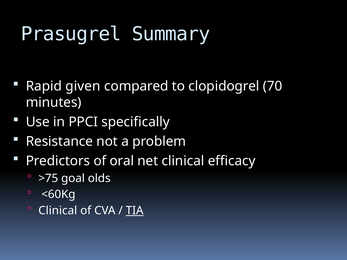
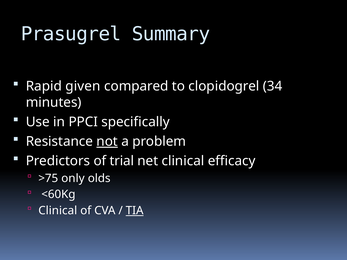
70: 70 -> 34
not underline: none -> present
oral: oral -> trial
goal: goal -> only
